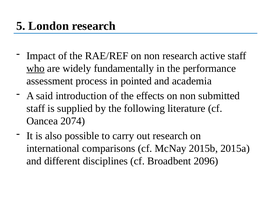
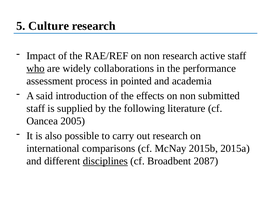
London: London -> Culture
fundamentally: fundamentally -> collaborations
2074: 2074 -> 2005
disciplines underline: none -> present
2096: 2096 -> 2087
